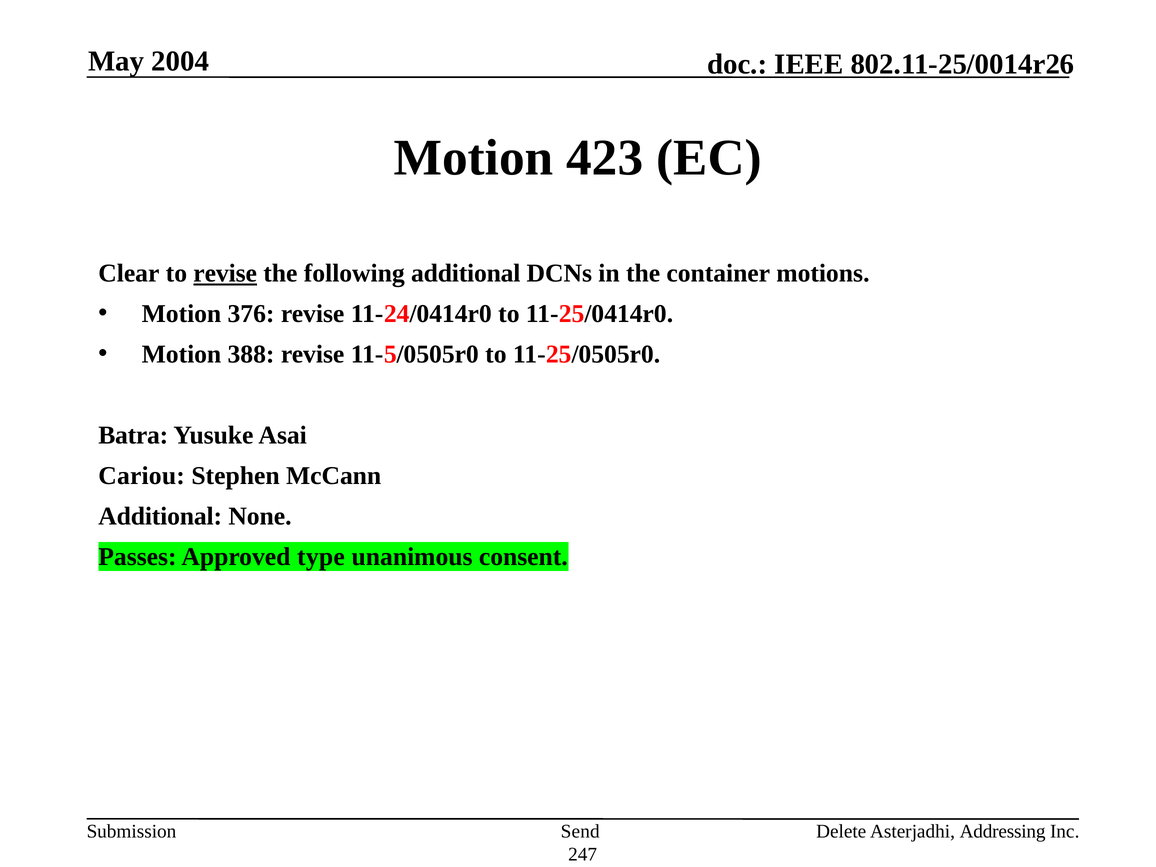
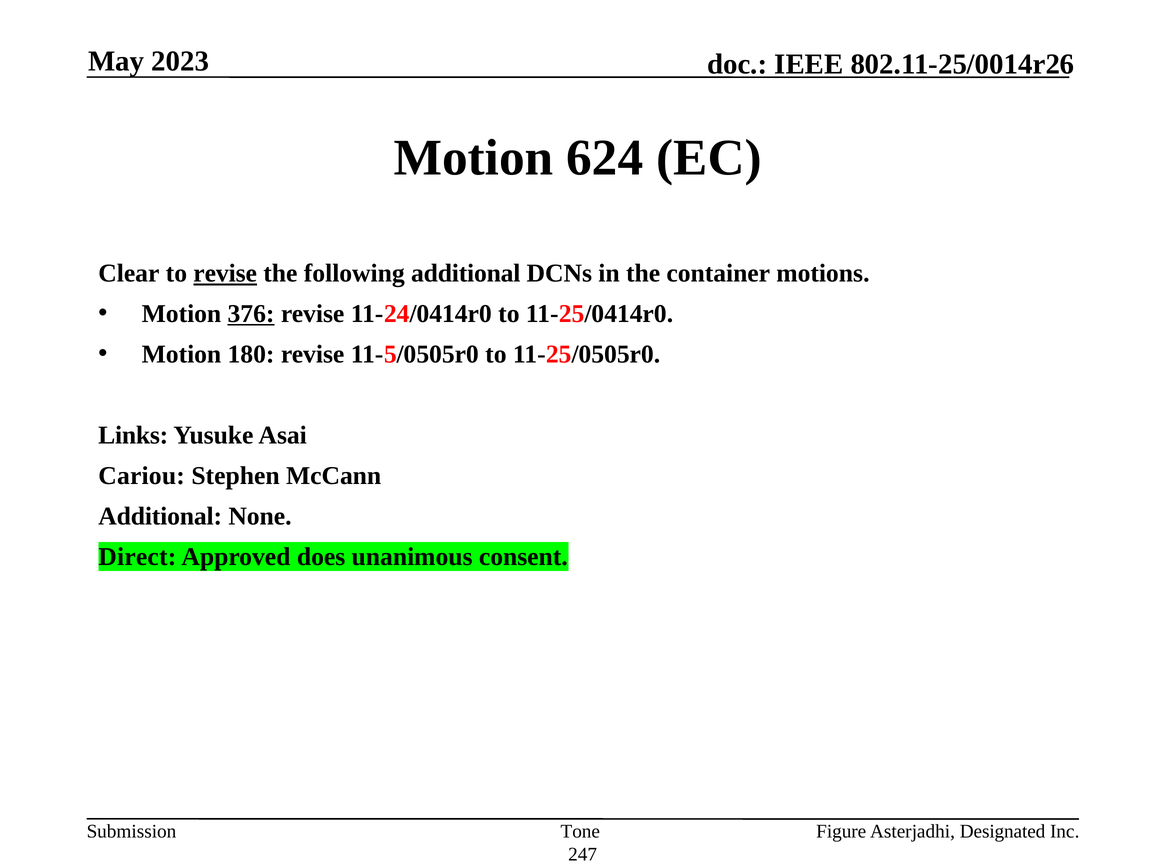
2004: 2004 -> 2023
423: 423 -> 624
376 underline: none -> present
388: 388 -> 180
Batra: Batra -> Links
Passes: Passes -> Direct
type: type -> does
Send: Send -> Tone
Delete: Delete -> Figure
Addressing: Addressing -> Designated
